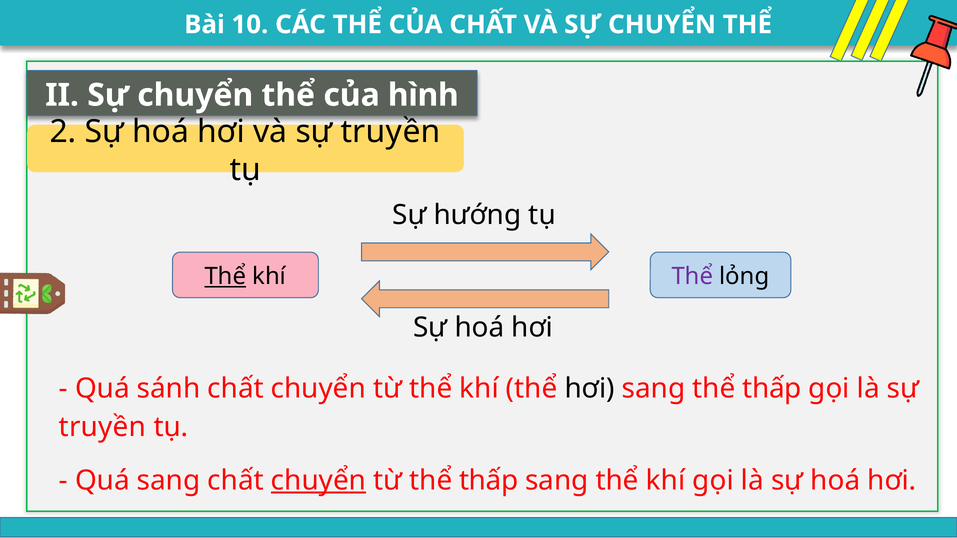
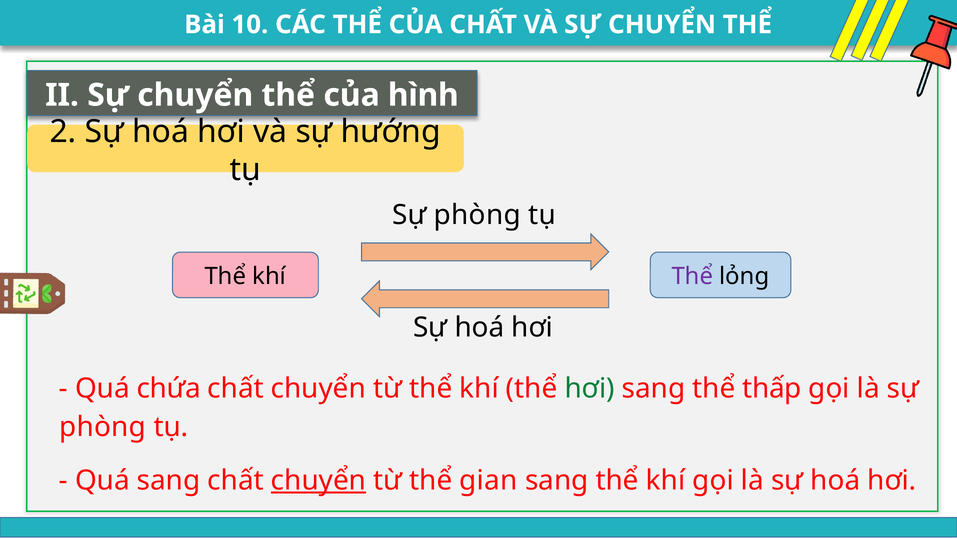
và sự truyền: truyền -> hướng
hướng at (478, 215): hướng -> phòng
Thể at (225, 277) underline: present -> none
sánh: sánh -> chứa
hơi at (590, 389) colour: black -> green
truyền at (103, 427): truyền -> phòng
từ thể thấp: thấp -> gian
